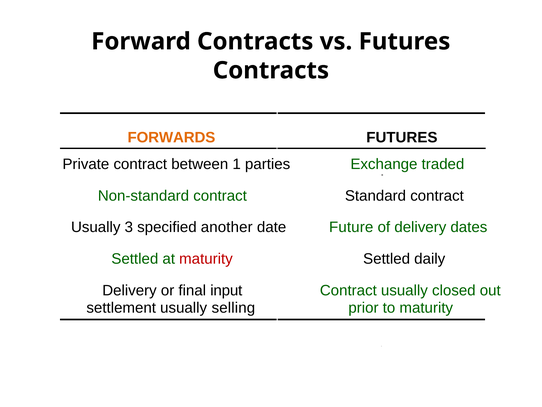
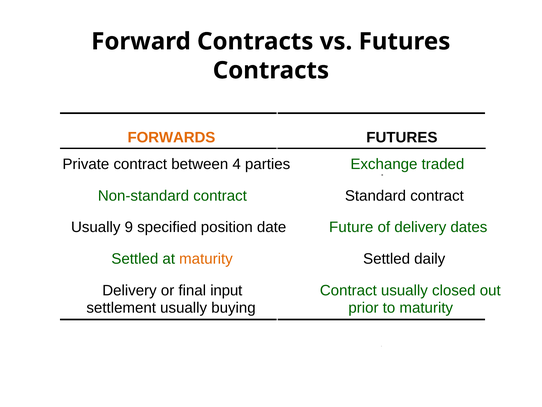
1: 1 -> 4
3: 3 -> 9
another: another -> position
maturity at (206, 258) colour: red -> orange
selling: selling -> buying
